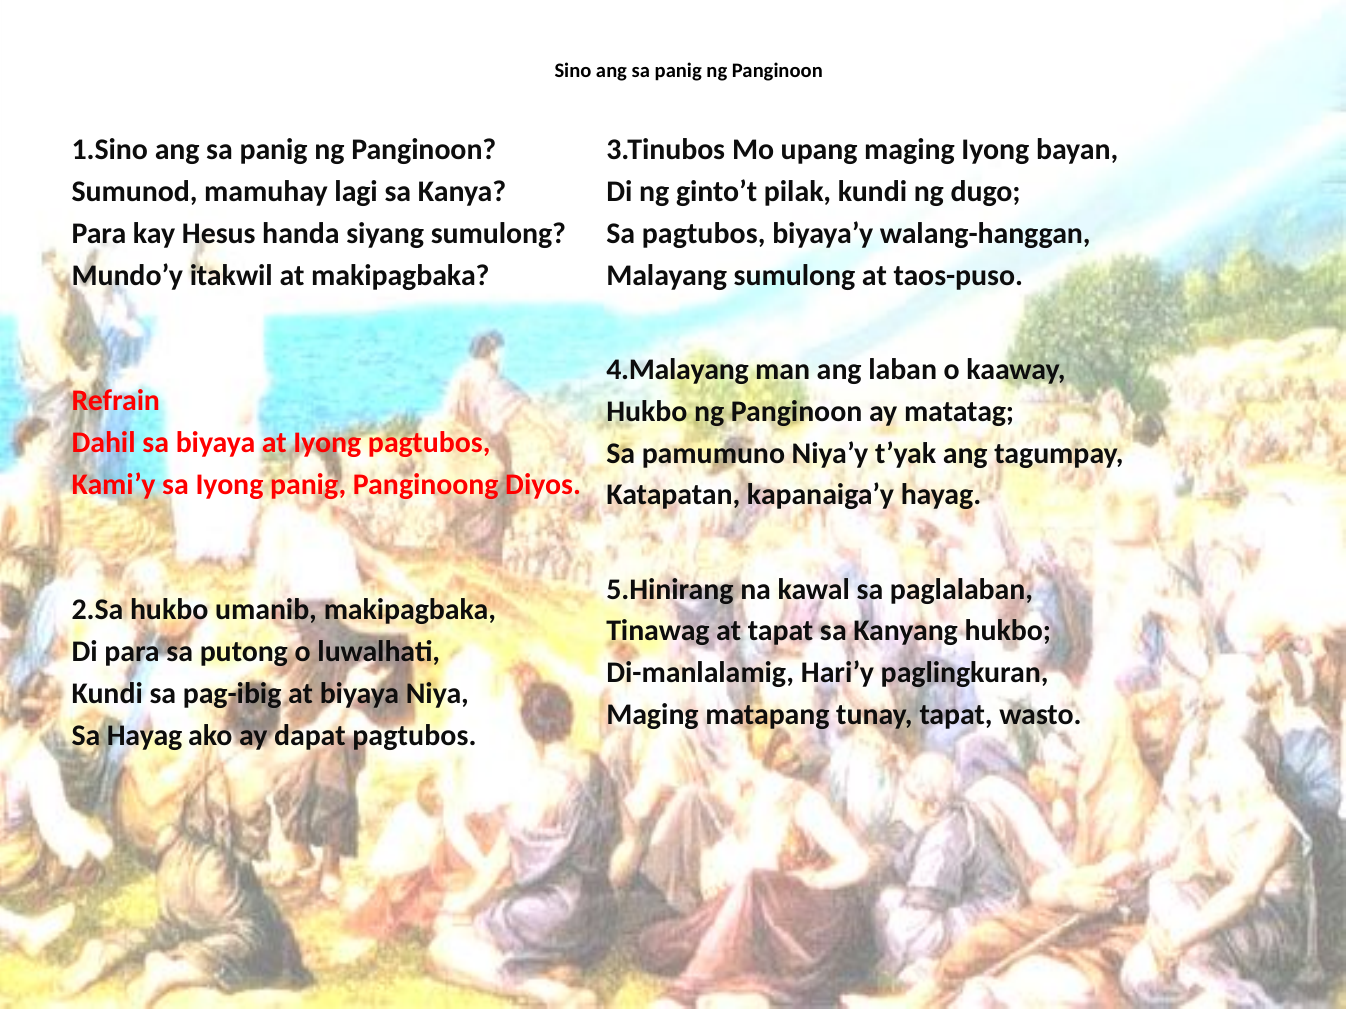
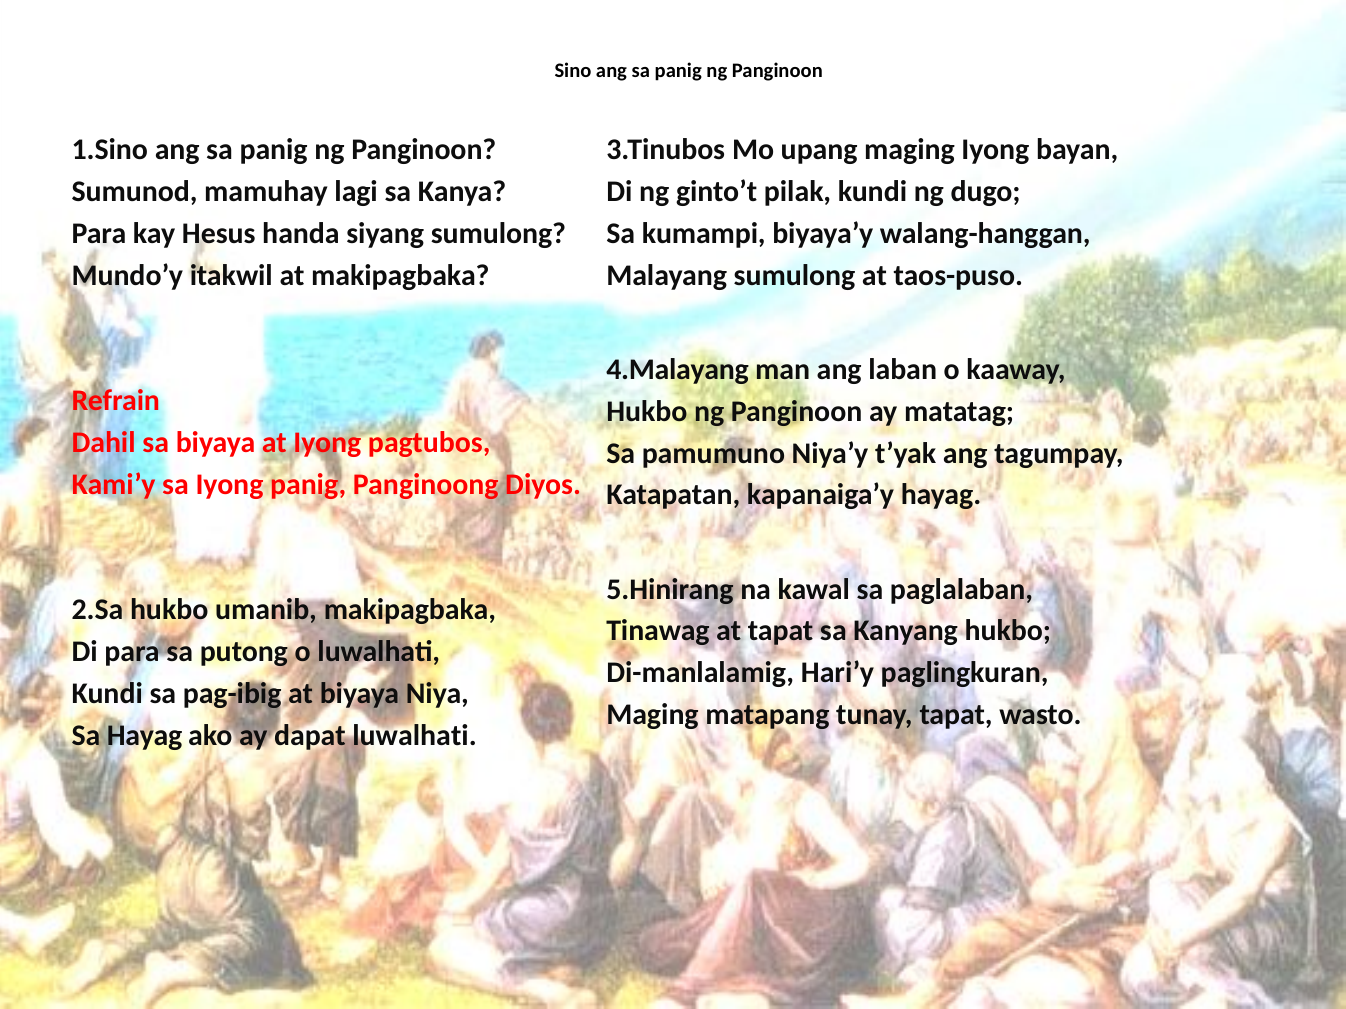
Sa pagtubos: pagtubos -> kumampi
dapat pagtubos: pagtubos -> luwalhati
